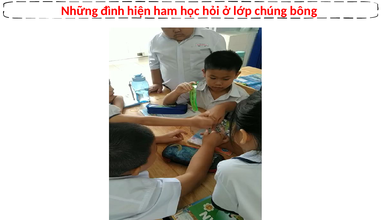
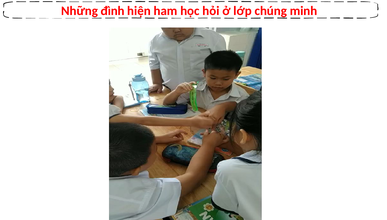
bông: bông -> minh
